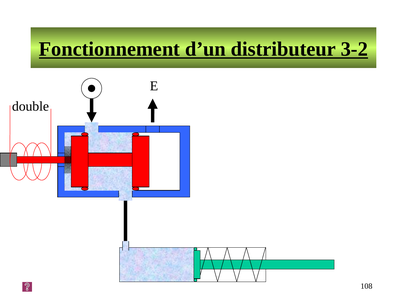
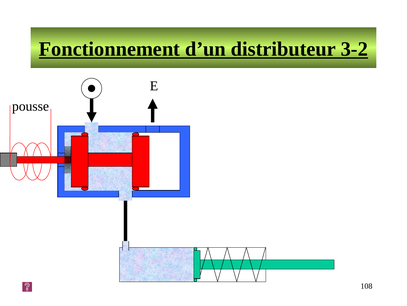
double: double -> pousse
